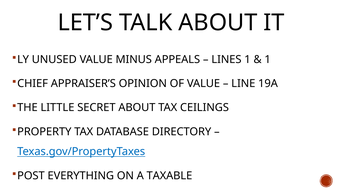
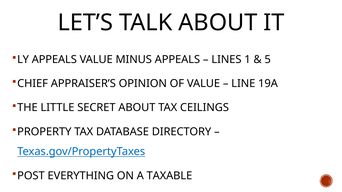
LY UNUSED: UNUSED -> APPEALS
1 at (268, 59): 1 -> 5
